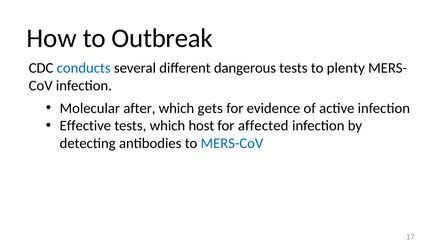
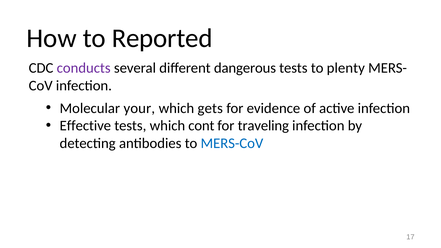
Outbreak: Outbreak -> Reported
conducts colour: blue -> purple
after: after -> your
host: host -> cont
affected: affected -> traveling
